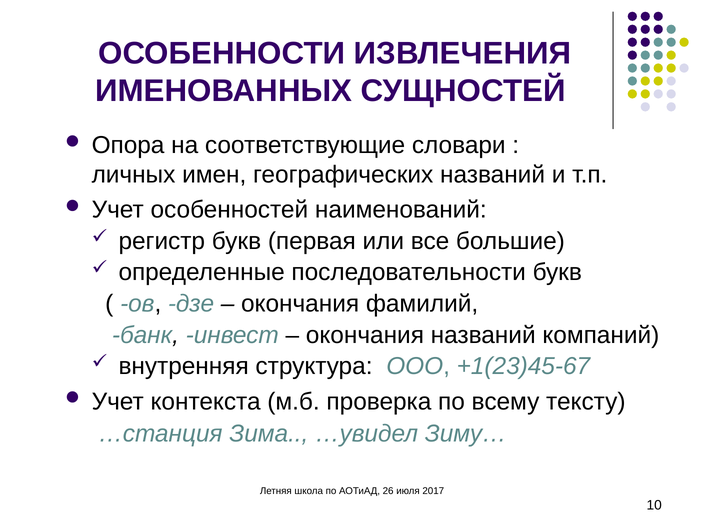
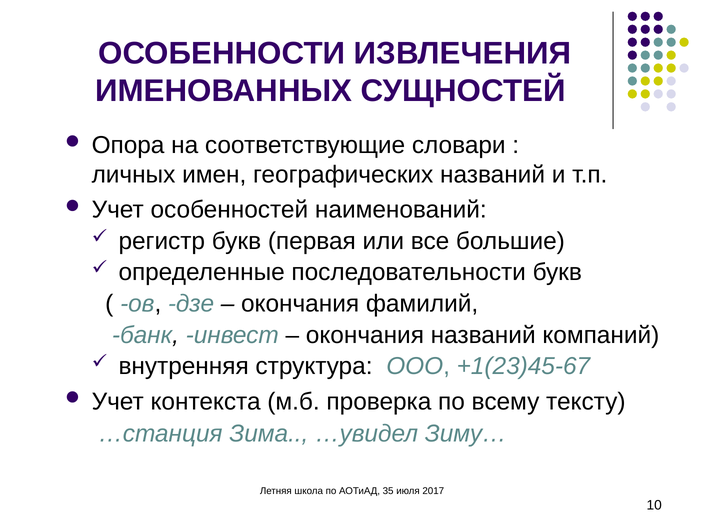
26: 26 -> 35
